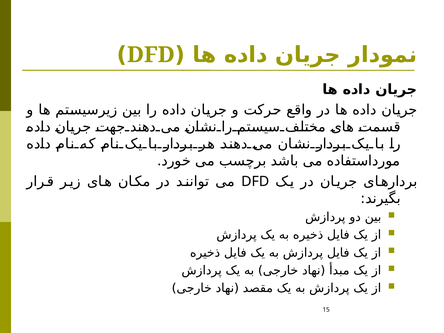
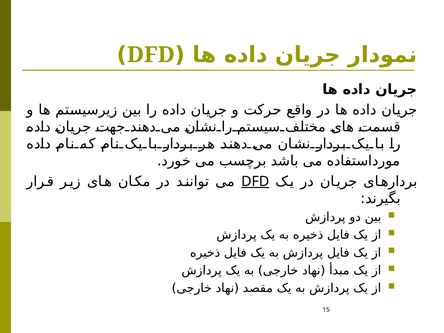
DFD at (255, 181) underline: none -> present
